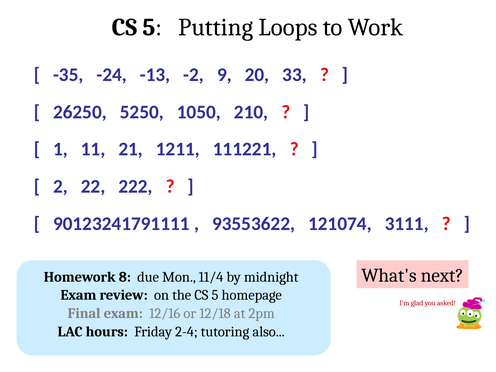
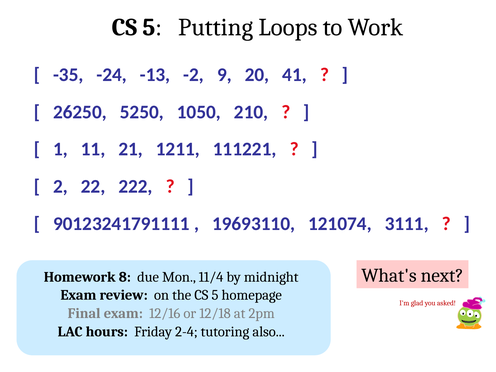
33: 33 -> 41
93553622: 93553622 -> 19693110
